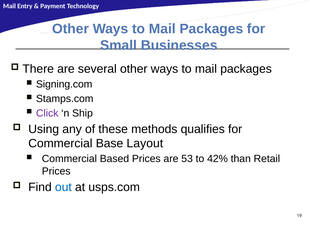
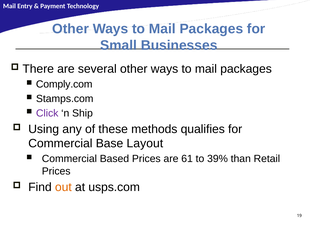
Signing.com: Signing.com -> Comply.com
53: 53 -> 61
42%: 42% -> 39%
out colour: blue -> orange
